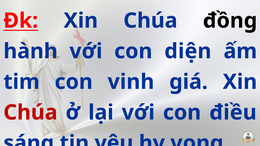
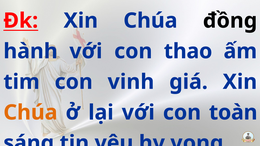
diện: diện -> thao
Chúa at (30, 113) colour: red -> orange
điều: điều -> toàn
